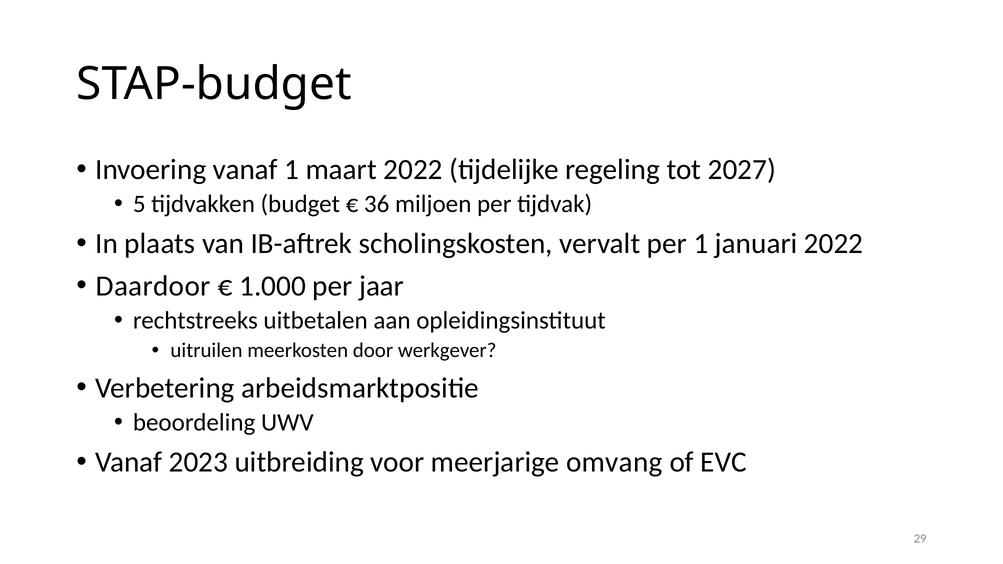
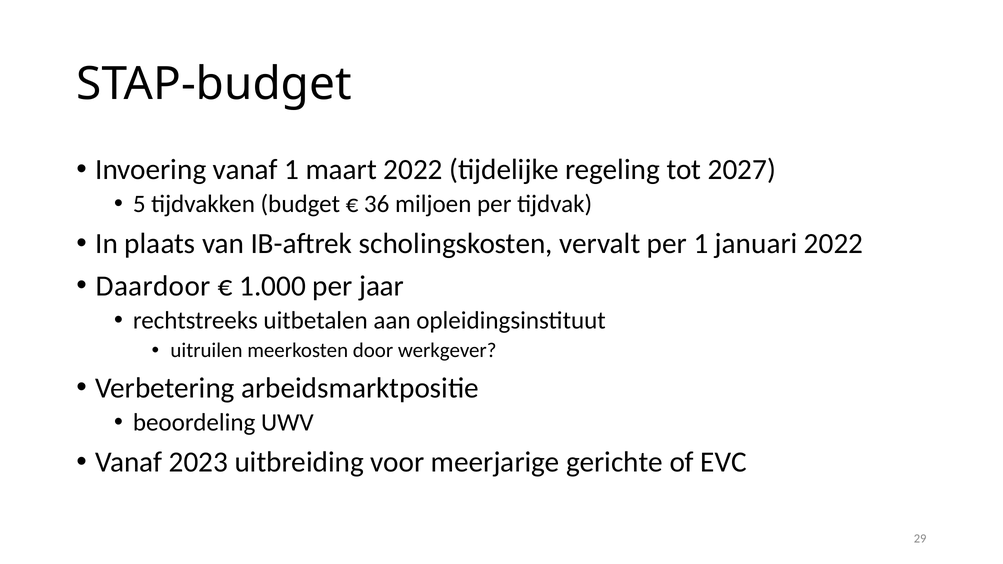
omvang: omvang -> gerichte
